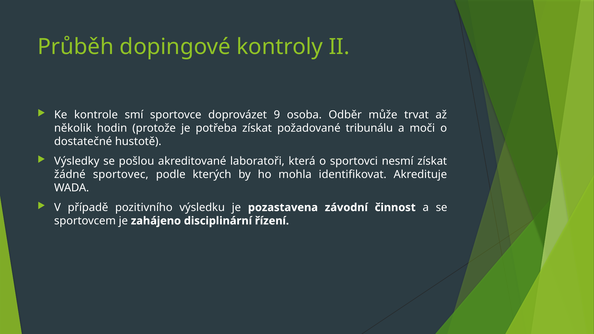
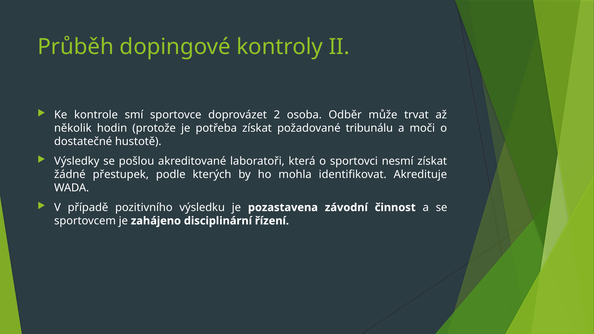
9: 9 -> 2
sportovec: sportovec -> přestupek
